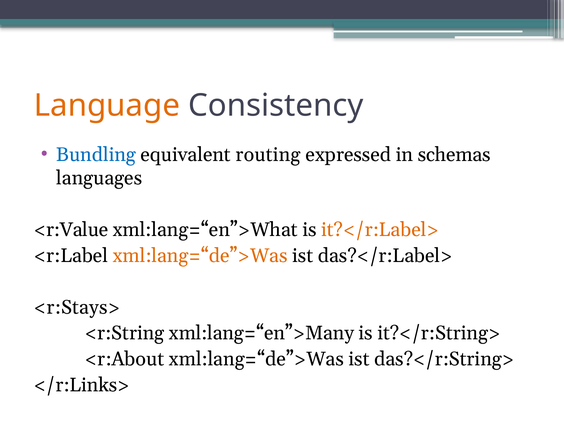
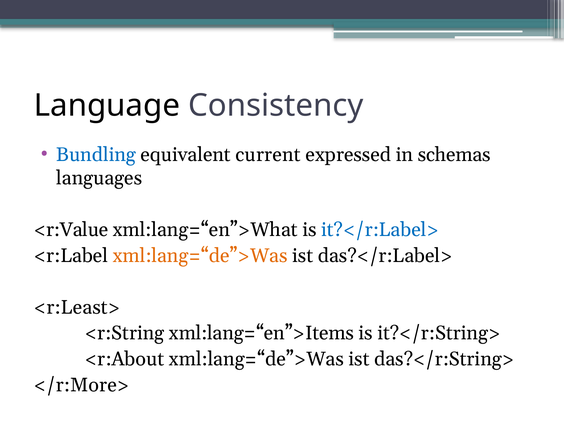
Language colour: orange -> black
routing: routing -> current
it?</r:Label> colour: orange -> blue
<r:Stays>: <r:Stays> -> <r:Least>
xml:lang=“en”>Many: xml:lang=“en”>Many -> xml:lang=“en”>Items
</r:Links>: </r:Links> -> </r:More>
